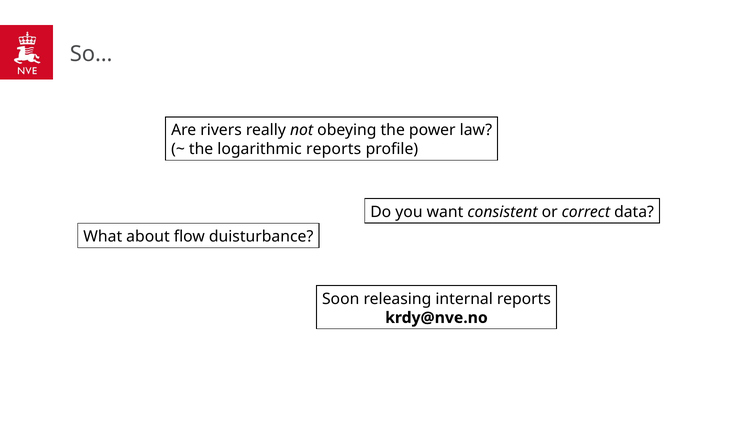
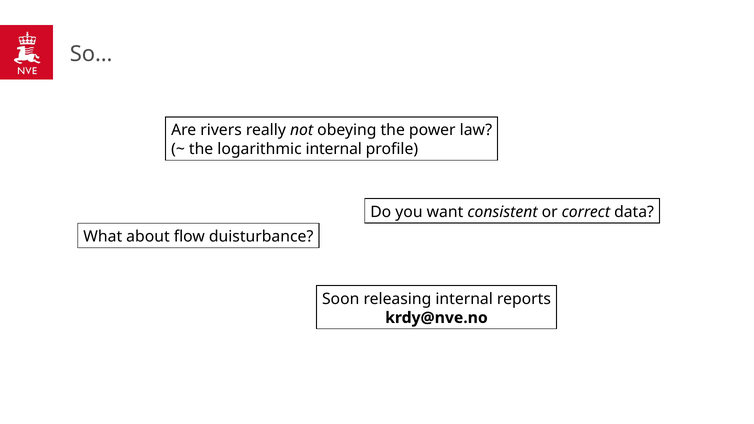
logarithmic reports: reports -> internal
